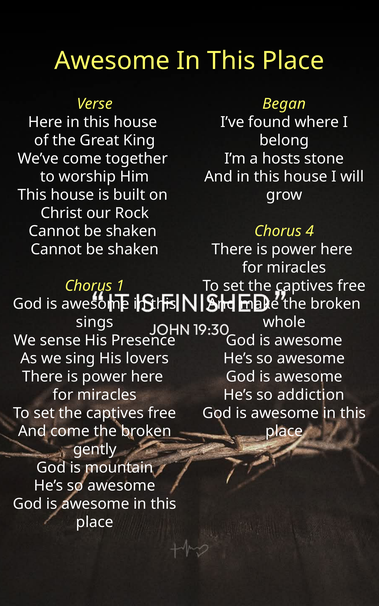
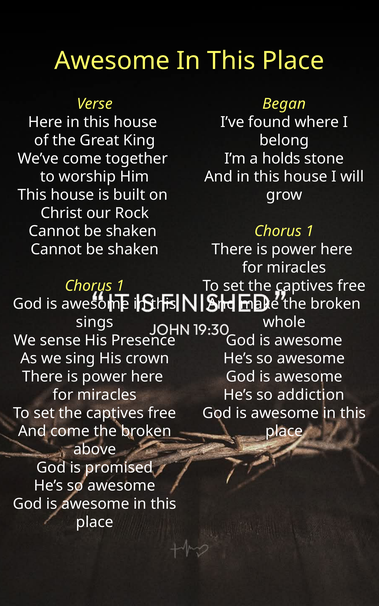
hosts: hosts -> holds
4 at (310, 231): 4 -> 1
lovers: lovers -> crown
gently: gently -> above
mountain: mountain -> promised
